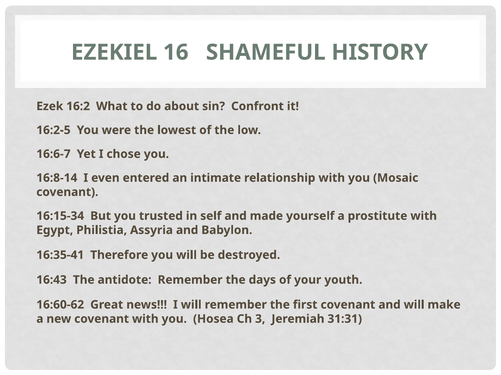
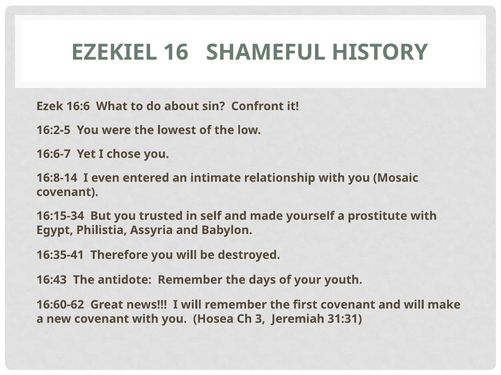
16:2: 16:2 -> 16:6
